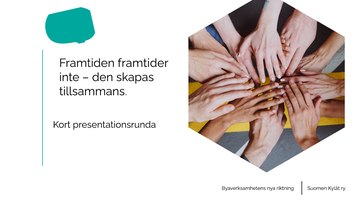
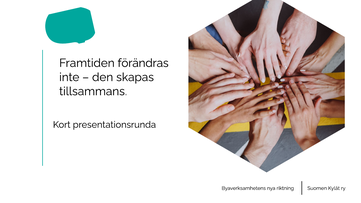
framtider: framtider -> förändras
